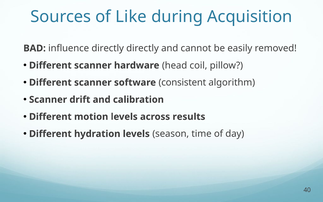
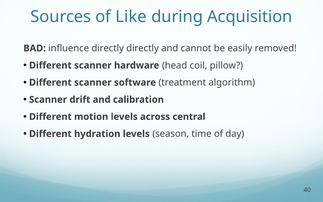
consistent: consistent -> treatment
results: results -> central
